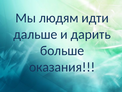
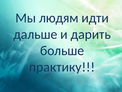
оказания: оказания -> практику
